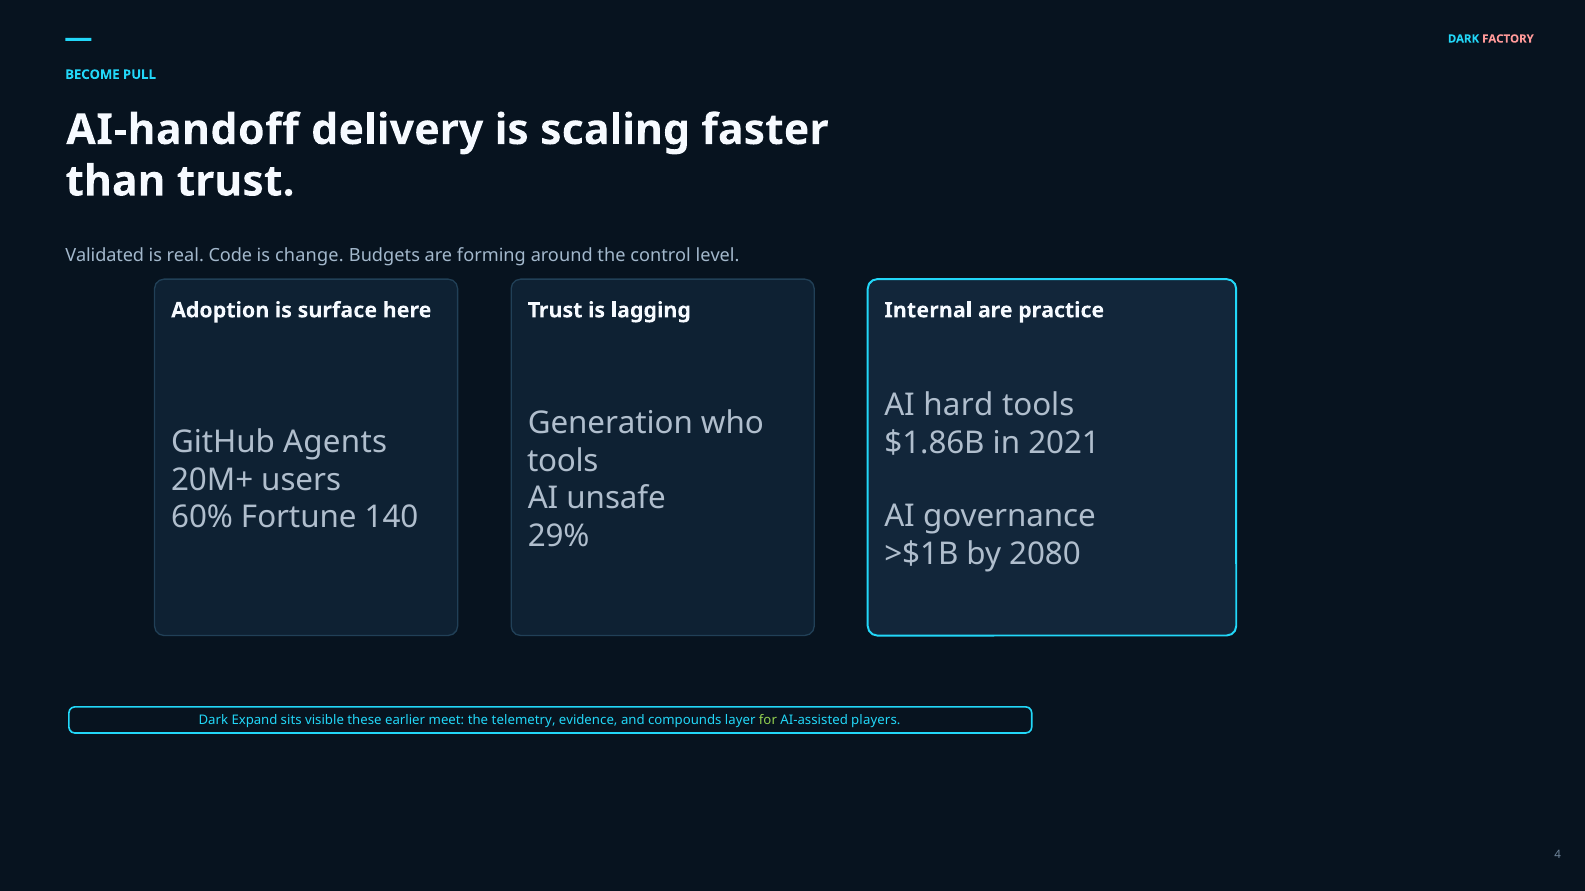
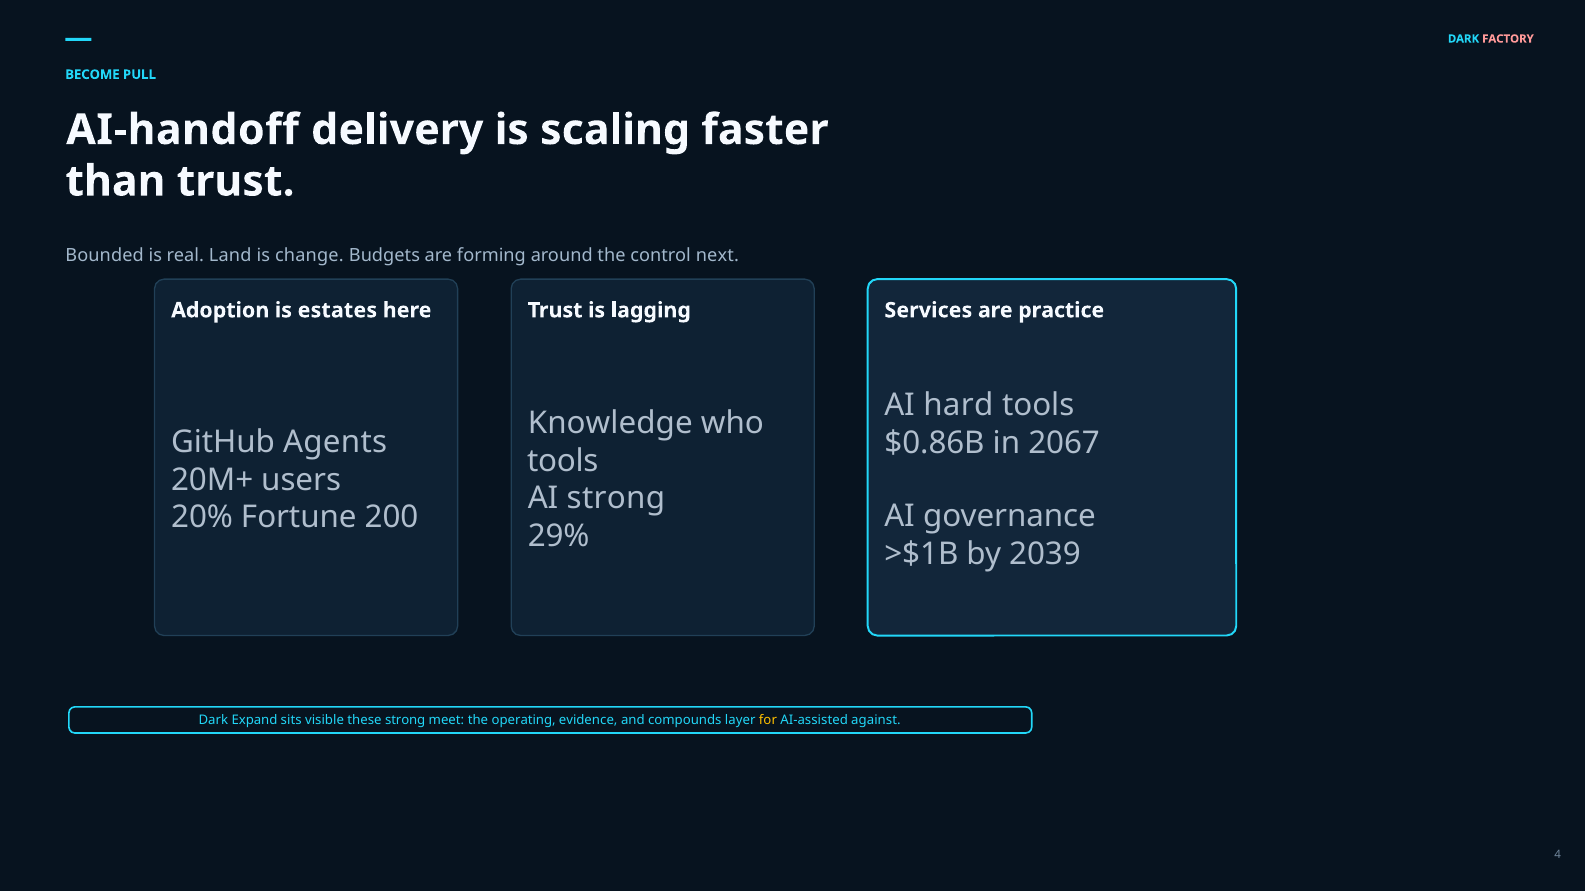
Validated: Validated -> Bounded
Code: Code -> Land
level: level -> next
surface: surface -> estates
Internal: Internal -> Services
Generation: Generation -> Knowledge
$1.86B: $1.86B -> $0.86B
2021: 2021 -> 2067
AI unsafe: unsafe -> strong
60%: 60% -> 20%
140: 140 -> 200
2080: 2080 -> 2039
these earlier: earlier -> strong
telemetry: telemetry -> operating
for colour: light green -> yellow
players: players -> against
